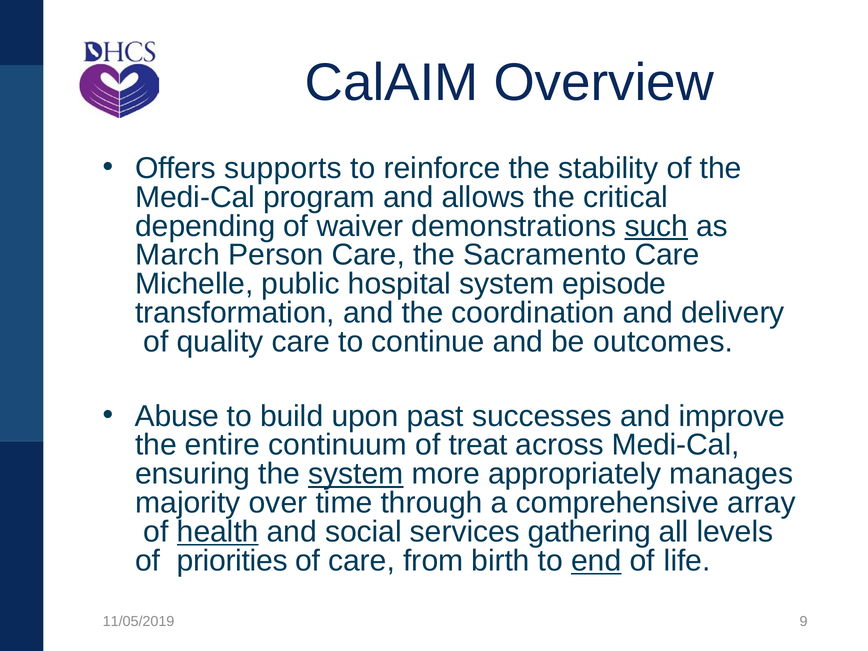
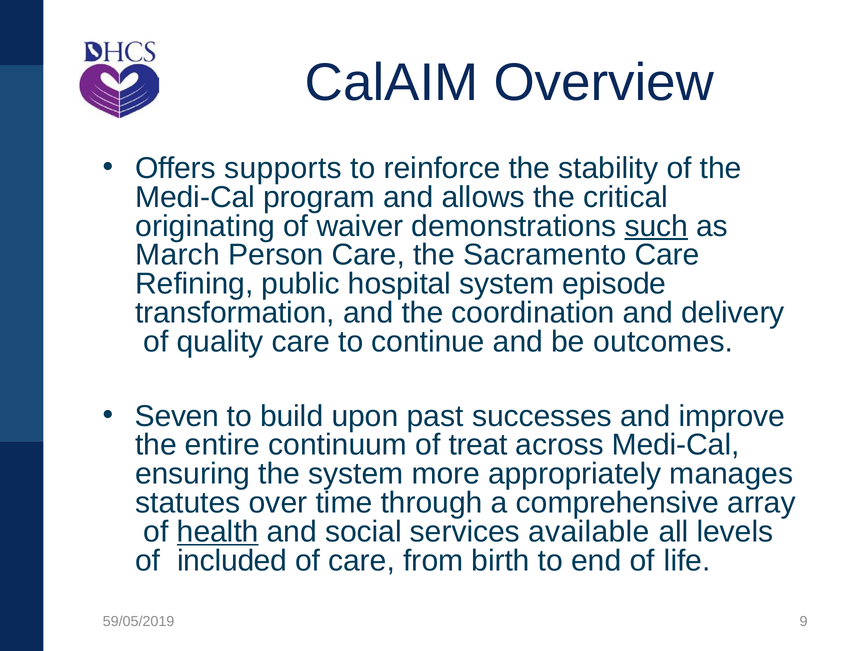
depending: depending -> originating
Michelle: Michelle -> Refining
Abuse: Abuse -> Seven
system at (356, 474) underline: present -> none
majority: majority -> statutes
gathering: gathering -> available
priorities: priorities -> included
end underline: present -> none
11/05/2019: 11/05/2019 -> 59/05/2019
